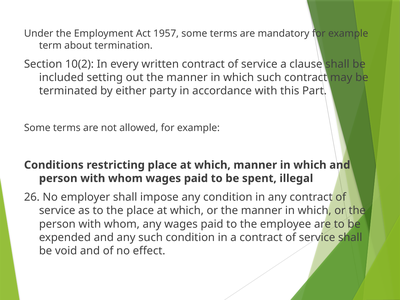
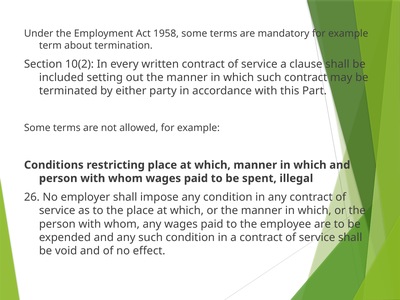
1957: 1957 -> 1958
